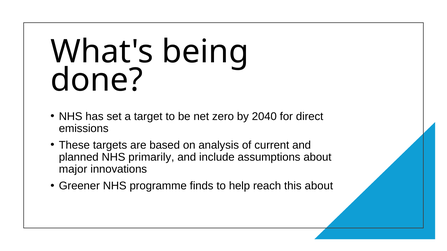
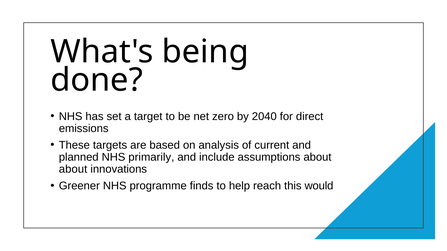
major at (73, 169): major -> about
this about: about -> would
